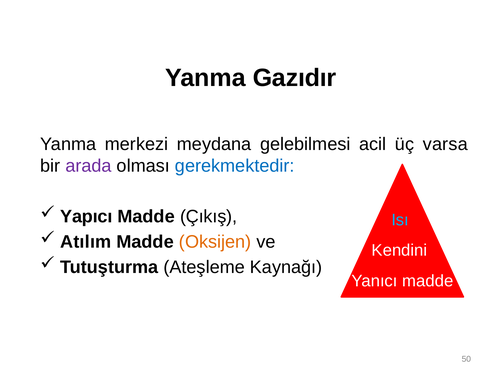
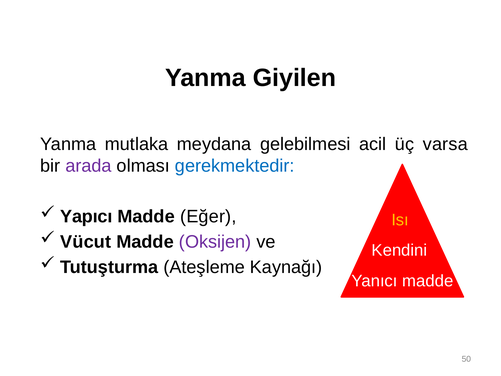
Gazıdır: Gazıdır -> Giyilen
merkezi: merkezi -> mutlaka
Çıkış: Çıkış -> Eğer
Isı colour: light blue -> yellow
Atılım: Atılım -> Vücut
Oksijen colour: orange -> purple
